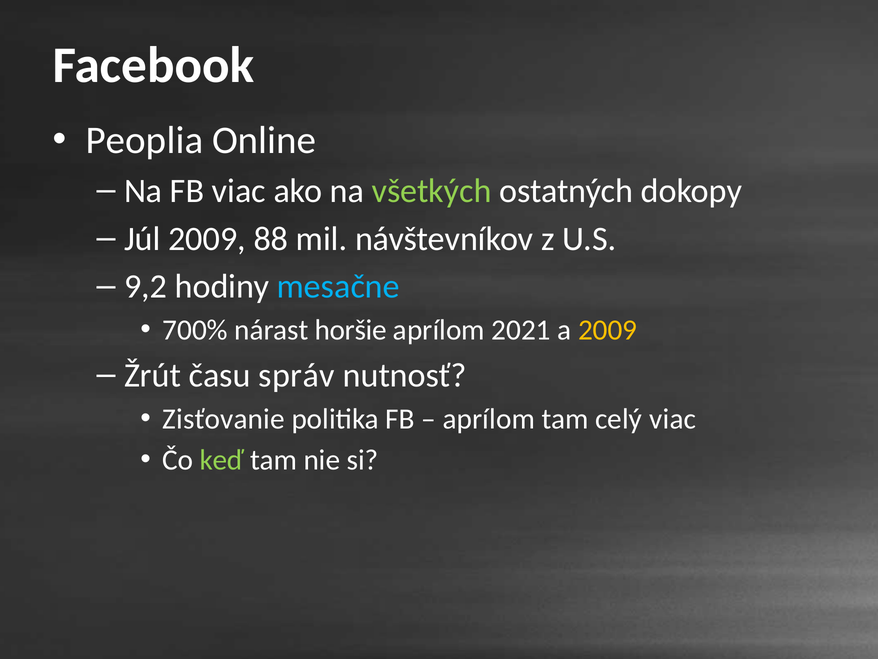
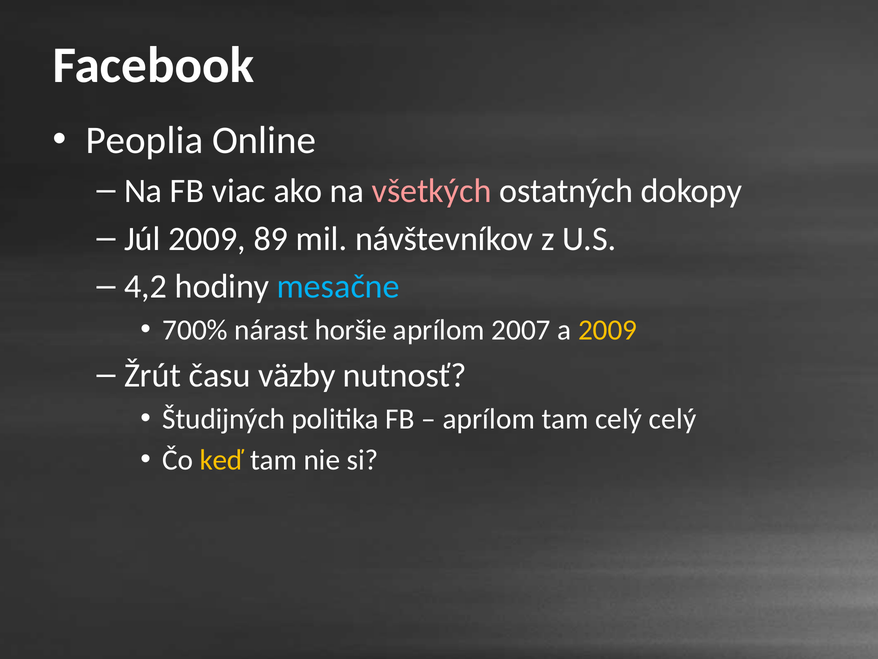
všetkých colour: light green -> pink
88: 88 -> 89
9,2: 9,2 -> 4,2
2021: 2021 -> 2007
správ: správ -> väzby
Zisťovanie: Zisťovanie -> Študijných
celý viac: viac -> celý
keď colour: light green -> yellow
